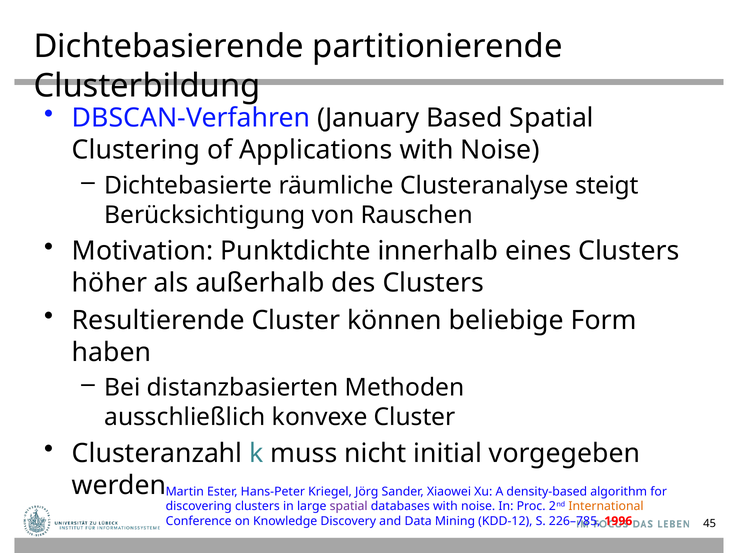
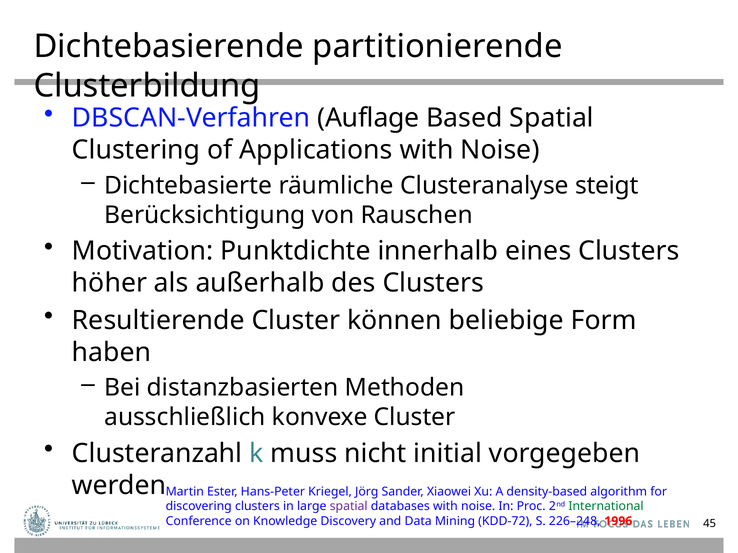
January: January -> Auflage
International colour: orange -> green
KDD-12: KDD-12 -> KDD-72
226–785: 226–785 -> 226–248
